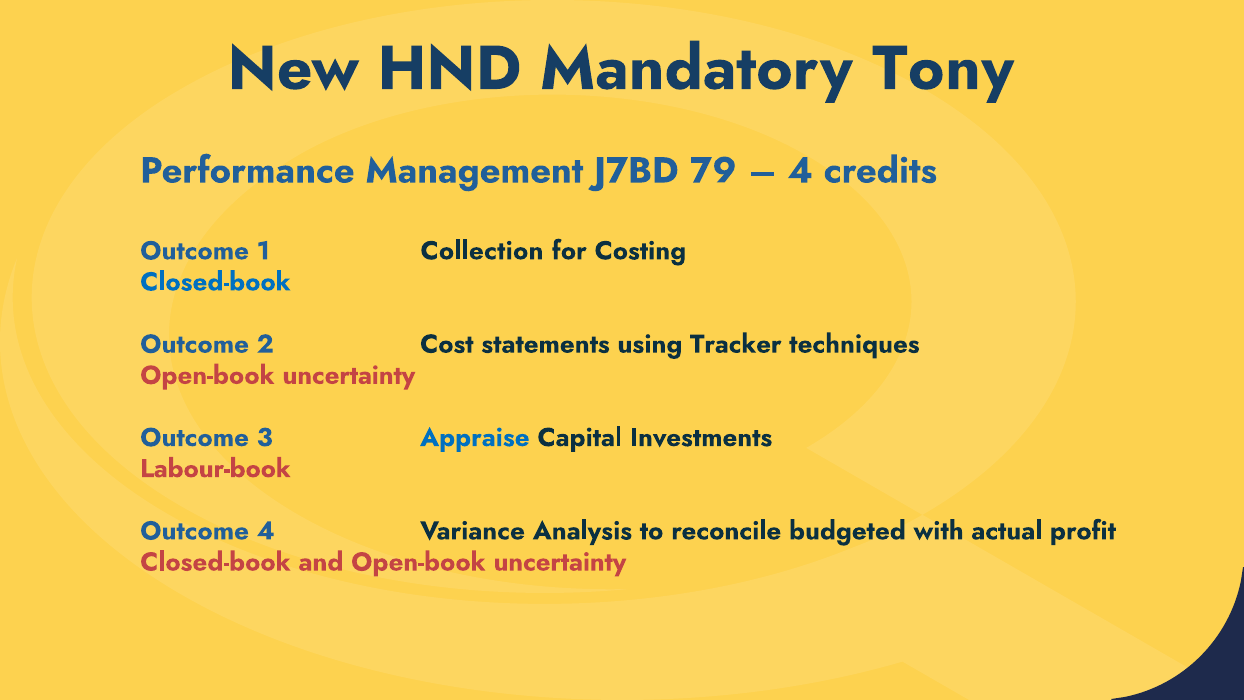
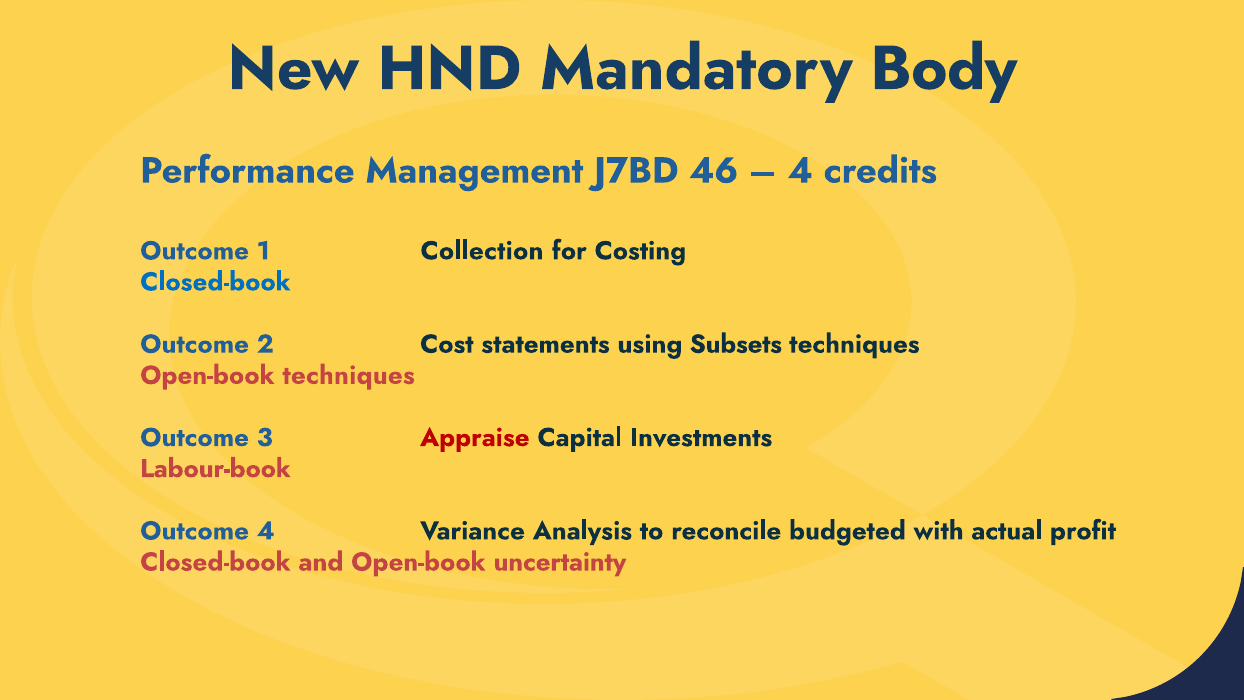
Tony: Tony -> Body
79: 79 -> 46
Tracker: Tracker -> Subsets
uncertainty at (349, 375): uncertainty -> techniques
Appraise colour: blue -> red
